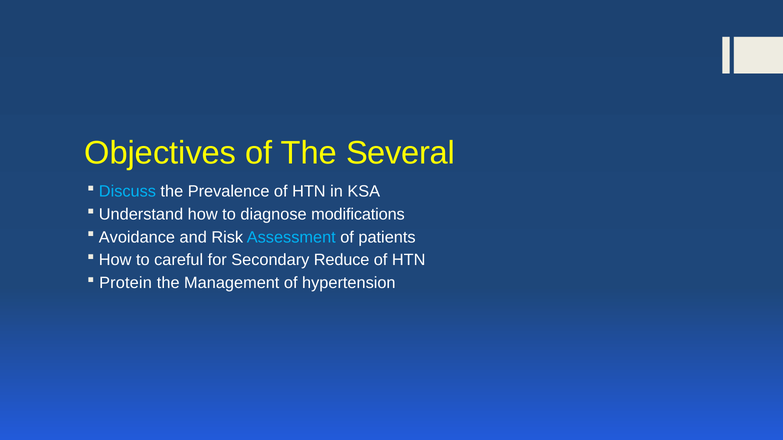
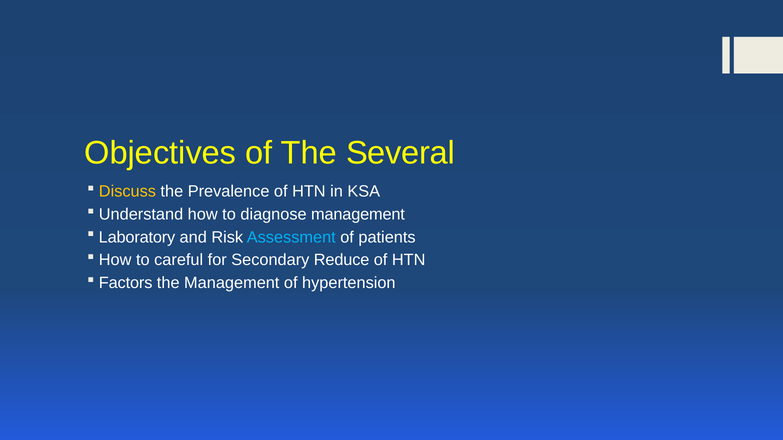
Discuss colour: light blue -> yellow
diagnose modifications: modifications -> management
Avoidance: Avoidance -> Laboratory
Protein: Protein -> Factors
